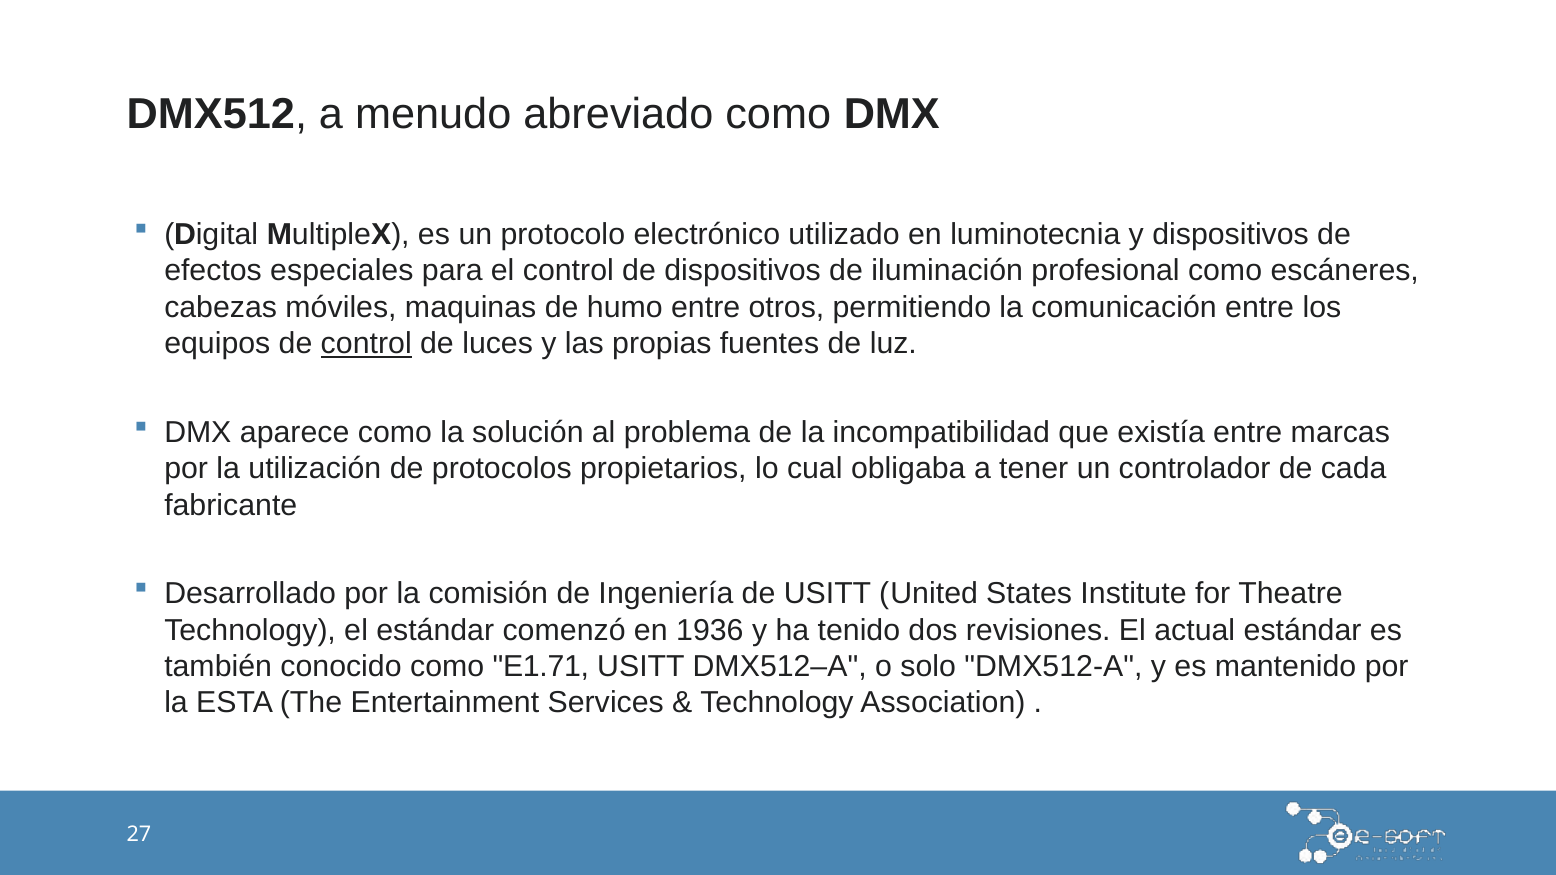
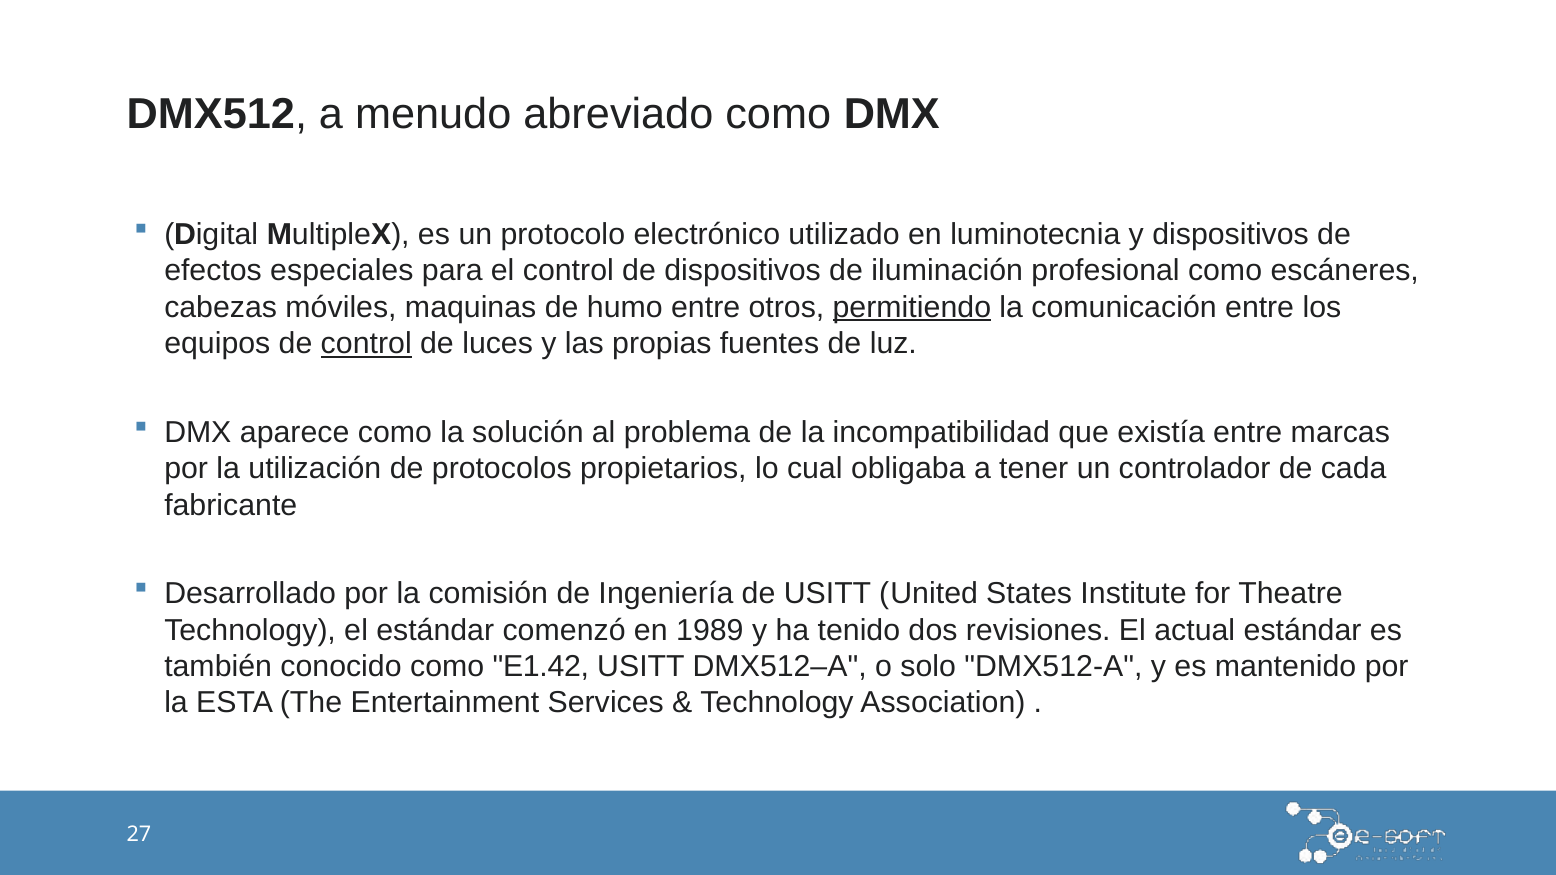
permitiendo underline: none -> present
1936: 1936 -> 1989
E1.71: E1.71 -> E1.42
